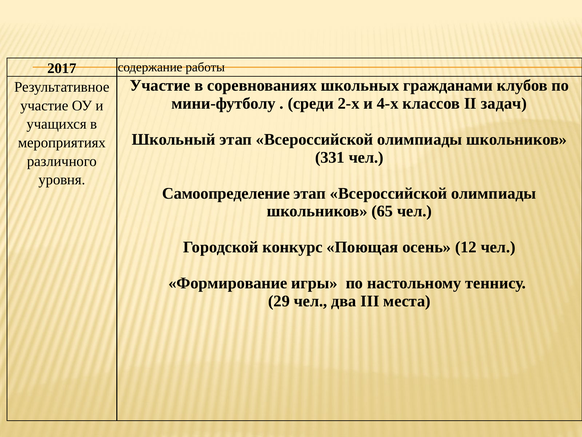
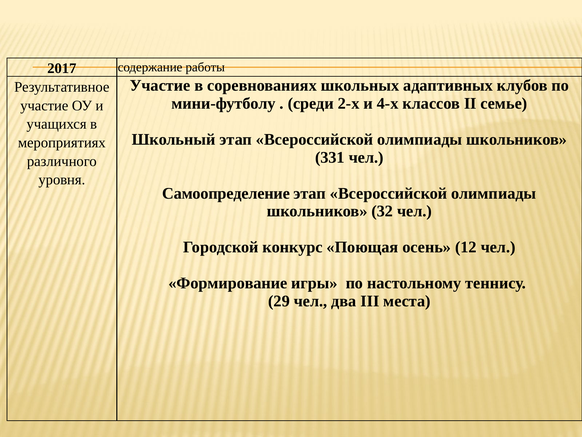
гражданами: гражданами -> адаптивных
задач: задач -> семье
65: 65 -> 32
